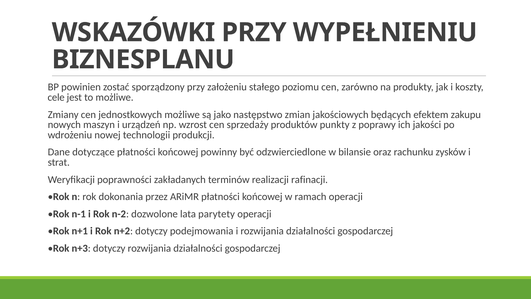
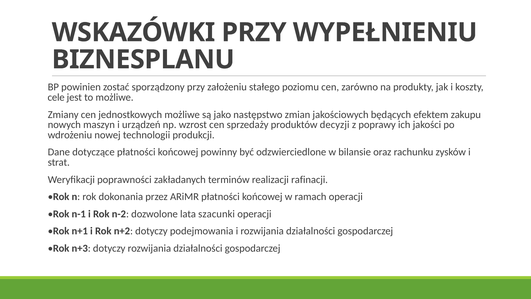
punkty: punkty -> decyzji
parytety: parytety -> szacunki
